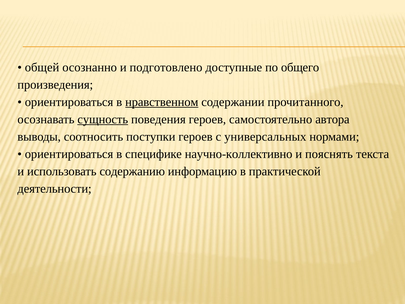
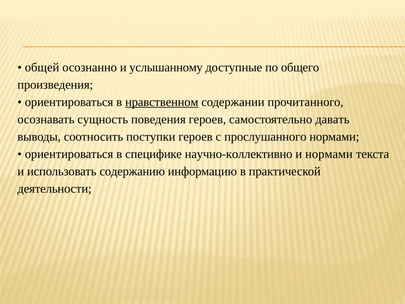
подготовлено: подготовлено -> услышанному
сущность underline: present -> none
автора: автора -> давать
универсальных: универсальных -> прослушанного
и пояснять: пояснять -> нормами
